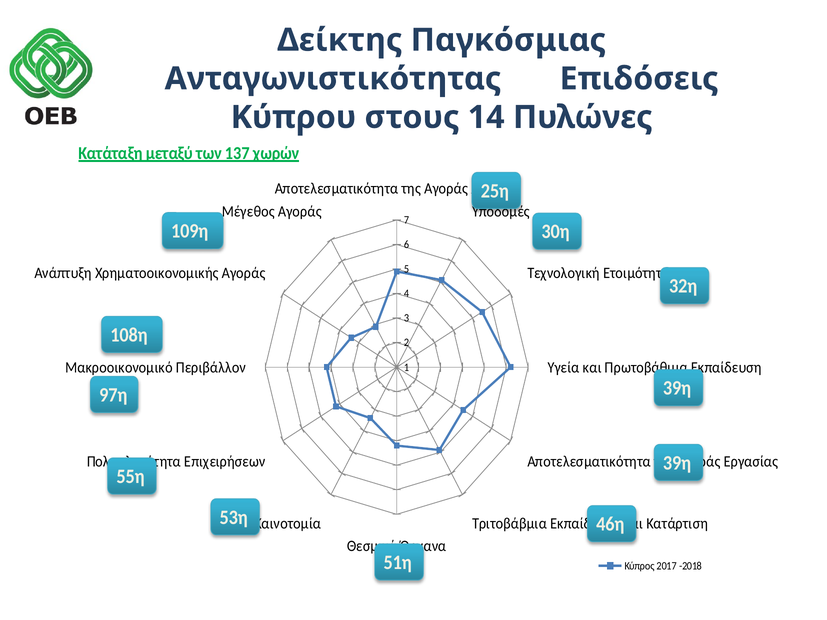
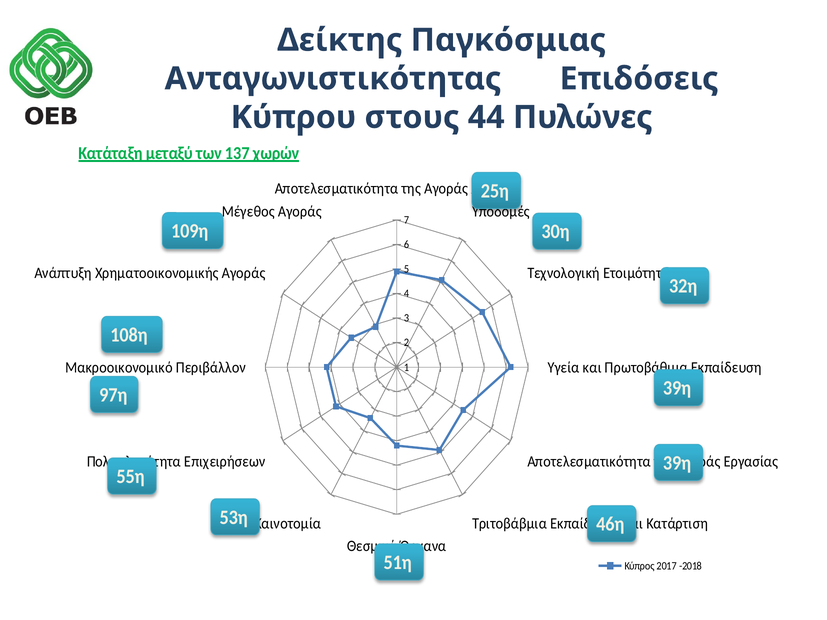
14: 14 -> 44
